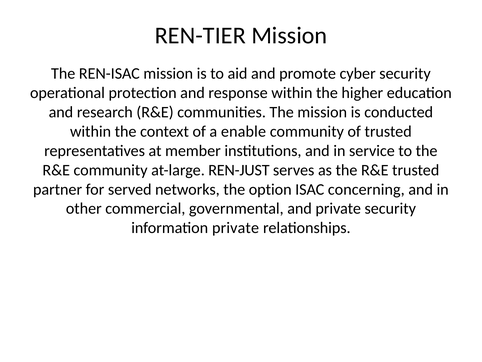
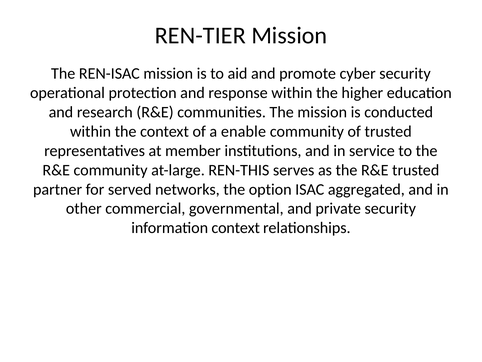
REN-JUST: REN-JUST -> REN-THIS
concerning: concerning -> aggregated
information private: private -> context
